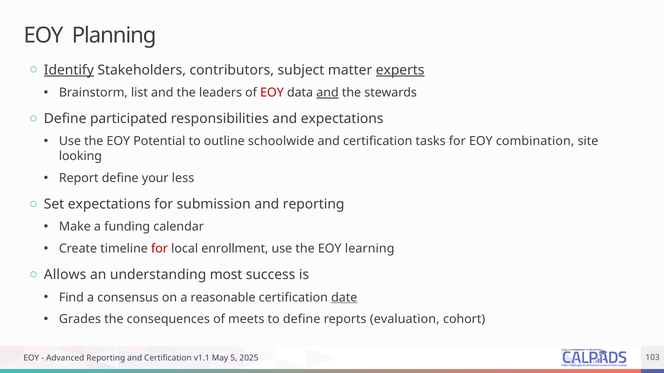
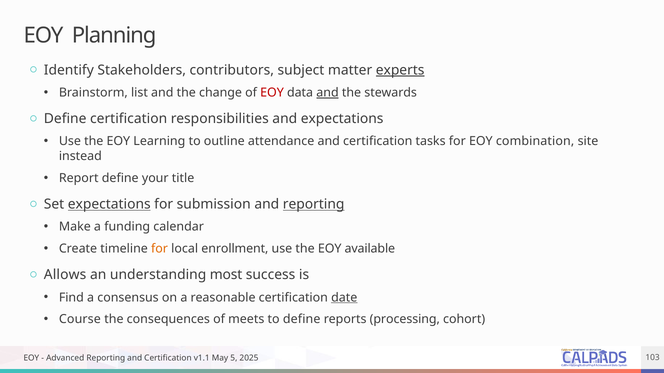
Identify underline: present -> none
leaders: leaders -> change
Define participated: participated -> certification
Potential: Potential -> Learning
schoolwide: schoolwide -> attendance
looking: looking -> instead
less: less -> title
expectations at (109, 205) underline: none -> present
reporting at (314, 205) underline: none -> present
for at (160, 249) colour: red -> orange
learning: learning -> available
Grades: Grades -> Course
evaluation: evaluation -> processing
